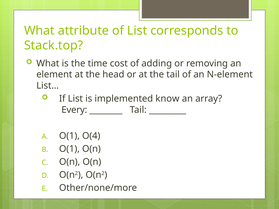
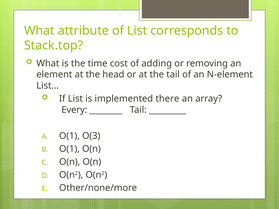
know: know -> there
O(4: O(4 -> O(3
